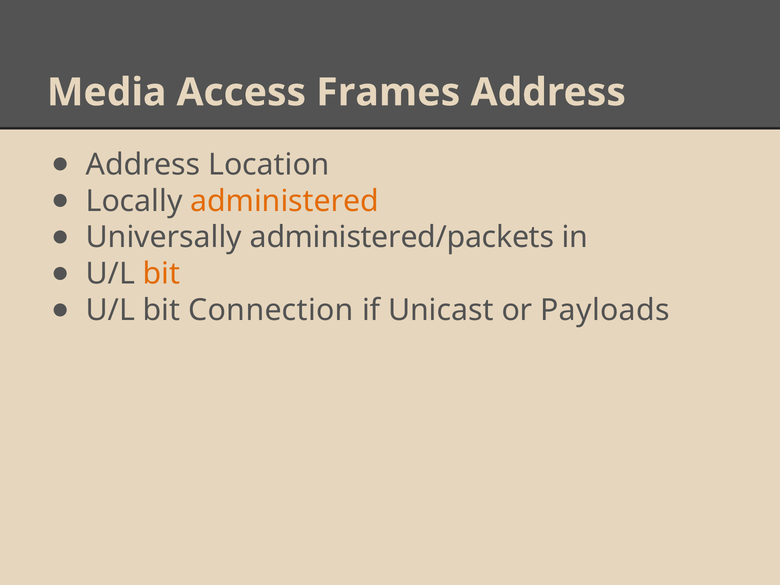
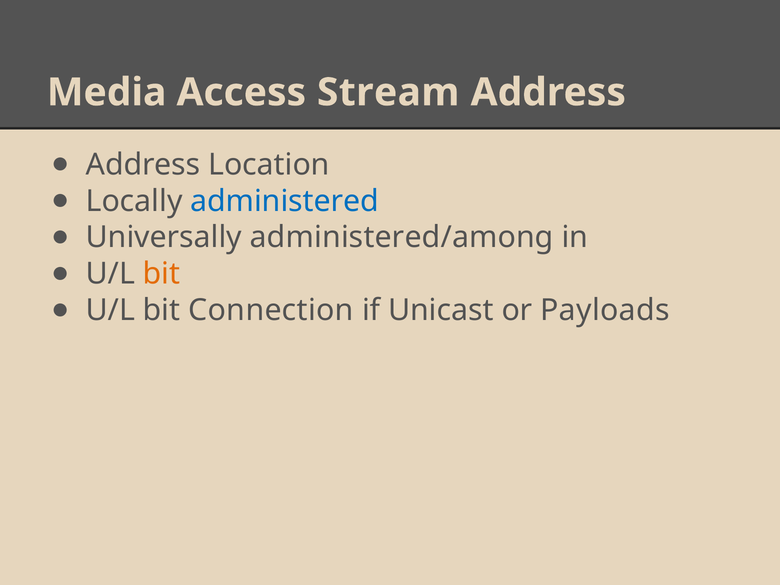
Frames: Frames -> Stream
administered colour: orange -> blue
administered/packets: administered/packets -> administered/among
